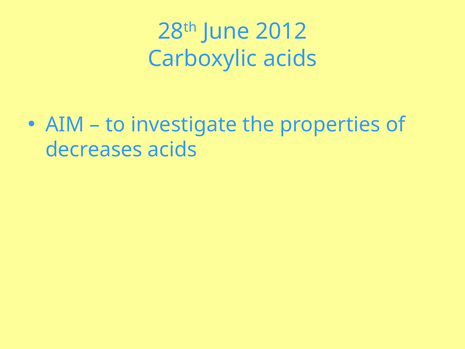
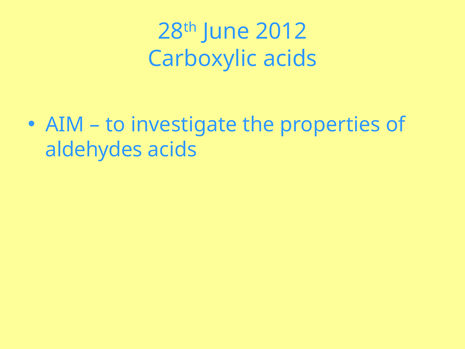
decreases: decreases -> aldehydes
